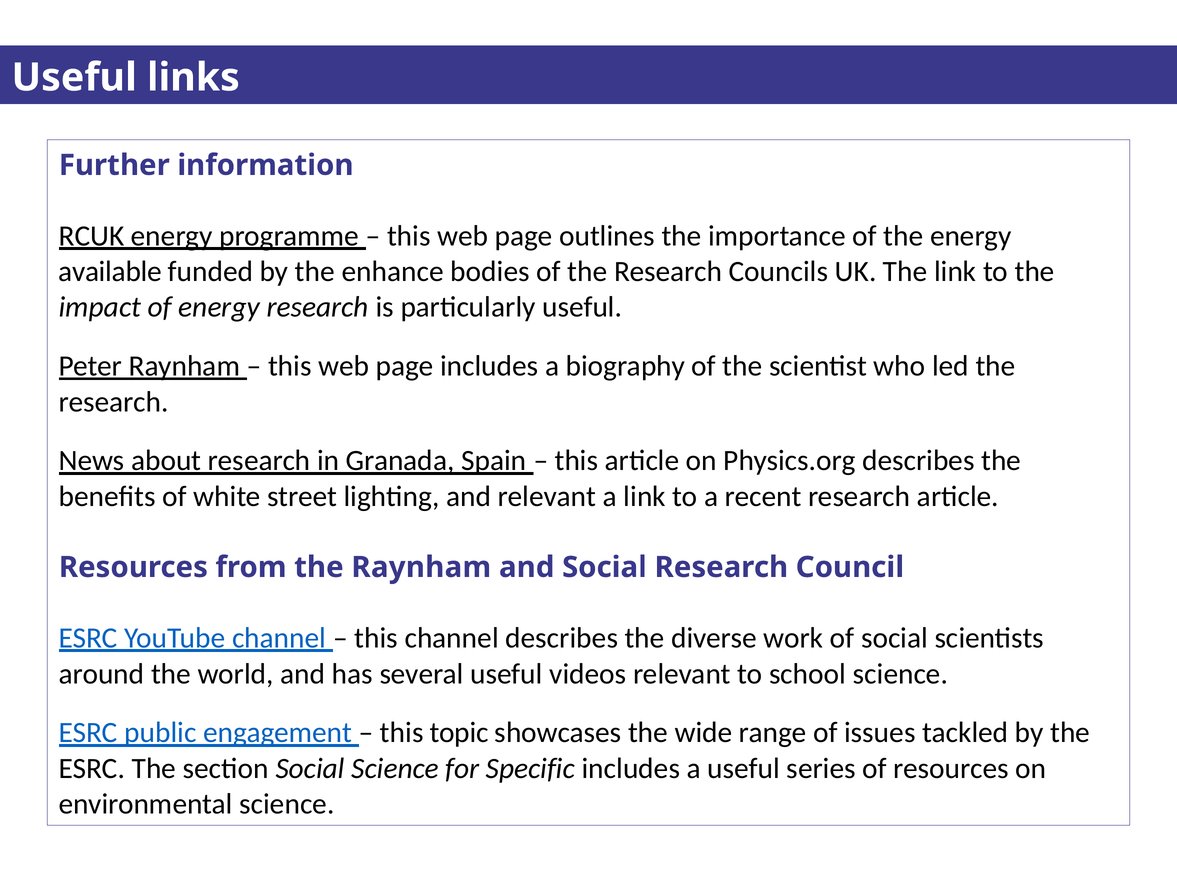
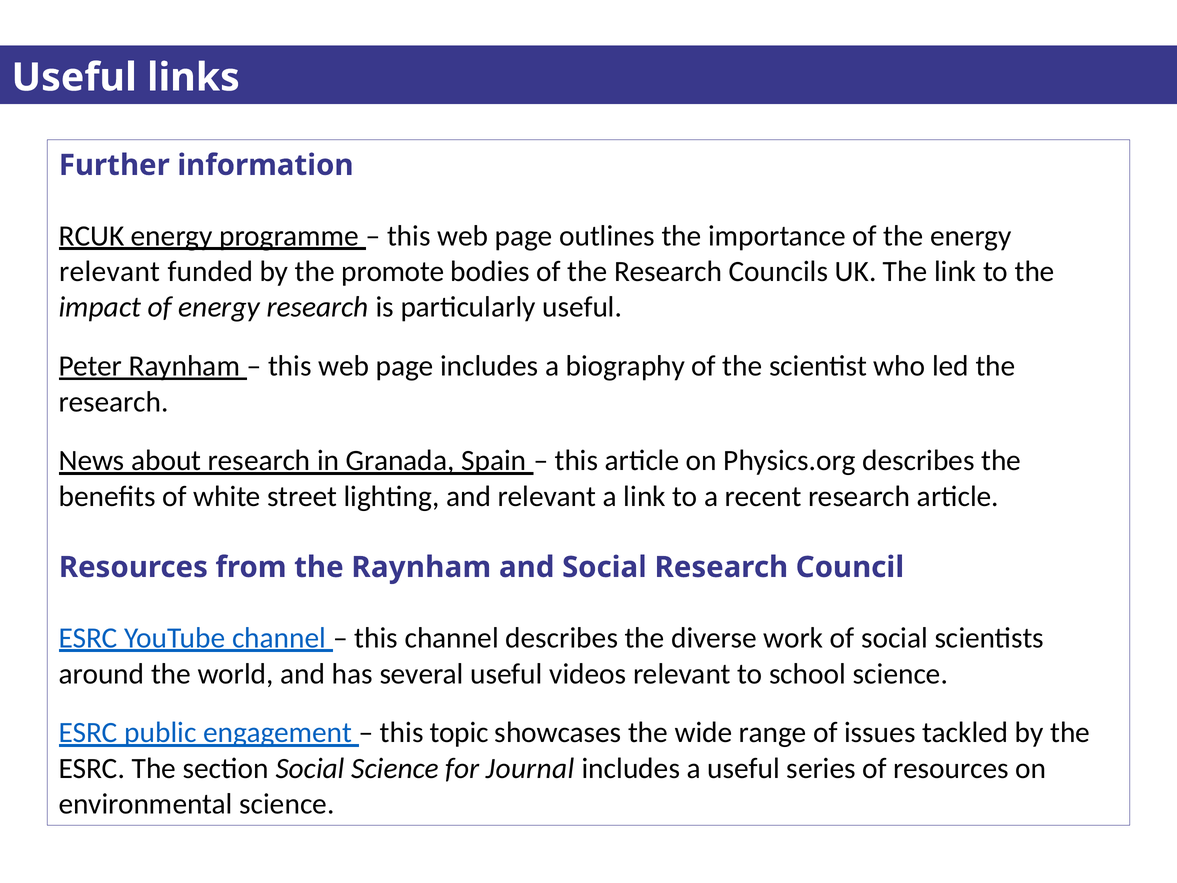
available at (110, 272): available -> relevant
enhance: enhance -> promote
Specific: Specific -> Journal
